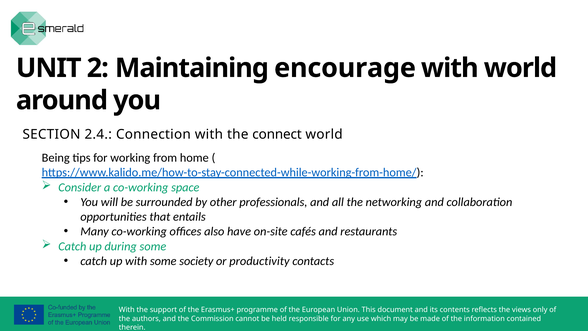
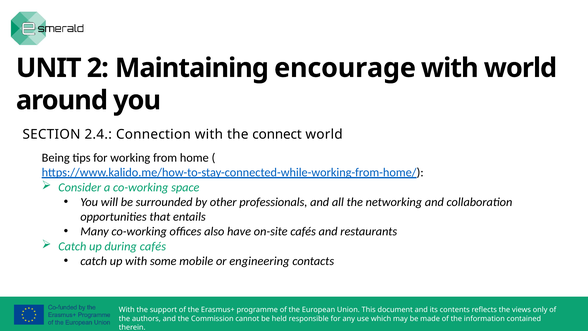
during some: some -> cafés
society: society -> mobile
productivity: productivity -> engineering
